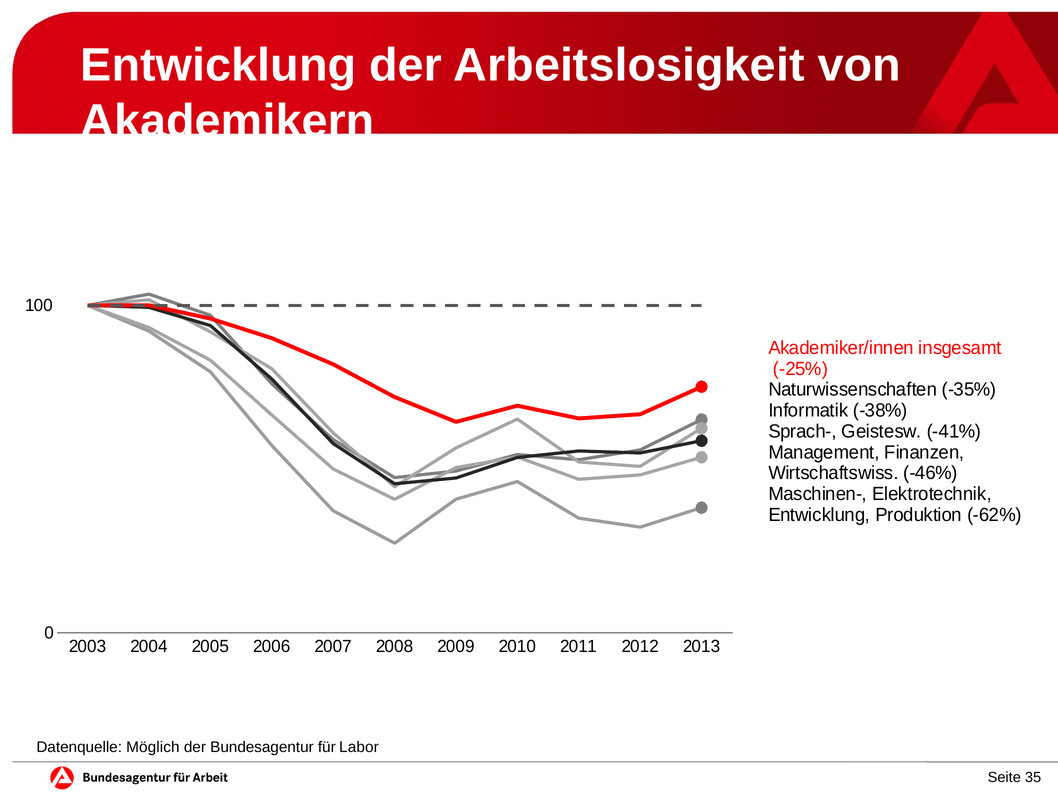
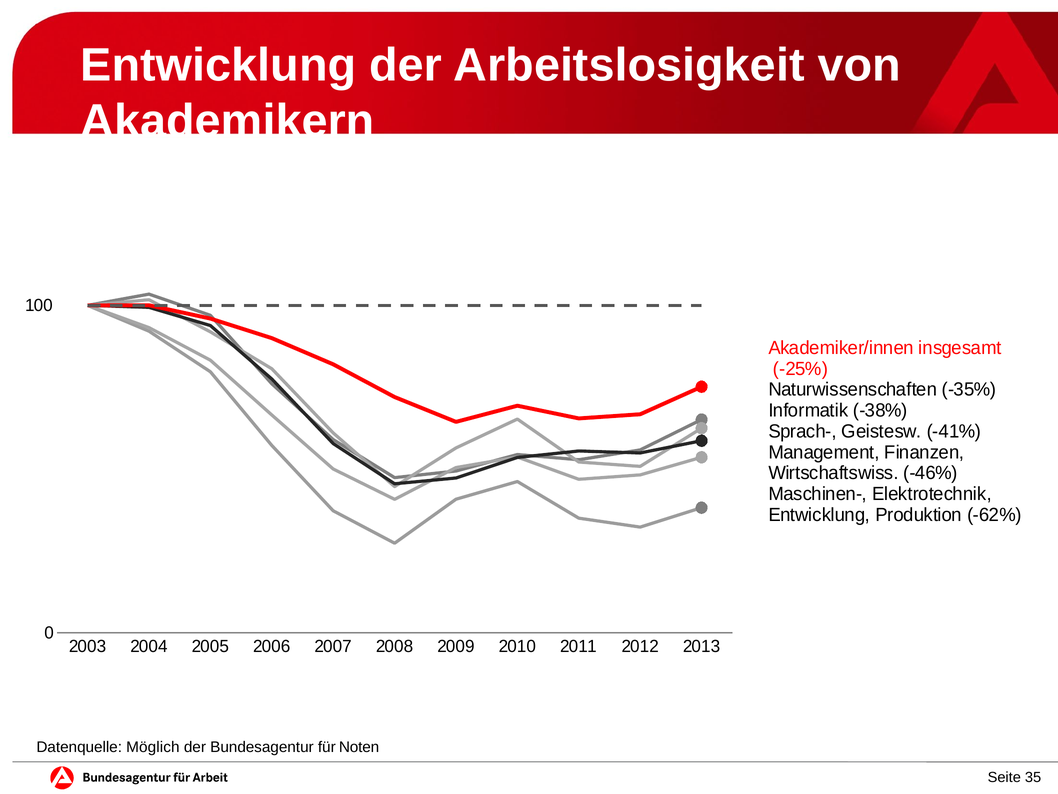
Labor: Labor -> Noten
